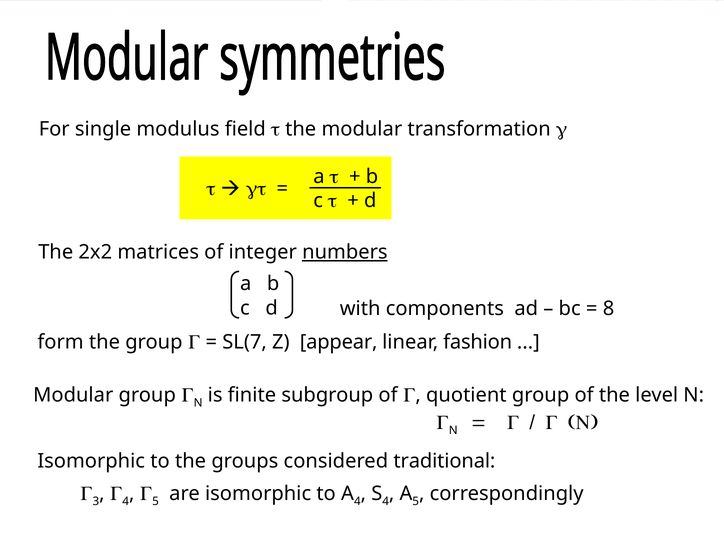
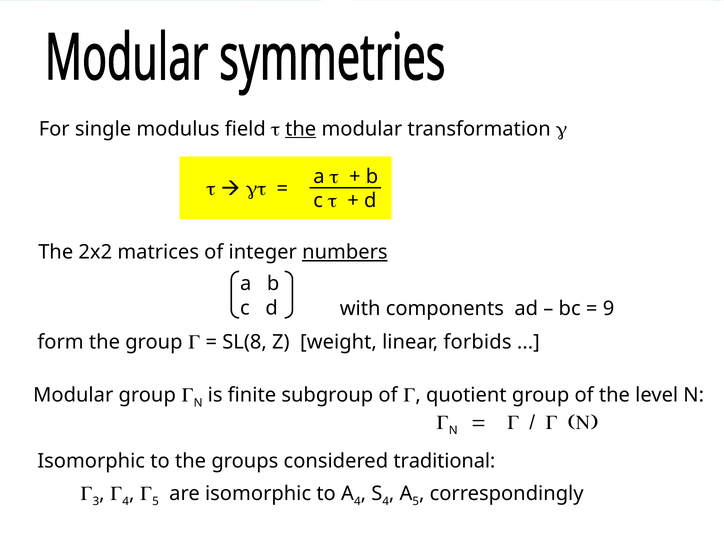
the at (301, 129) underline: none -> present
8: 8 -> 9
SL(7: SL(7 -> SL(8
appear: appear -> weight
fashion: fashion -> forbids
